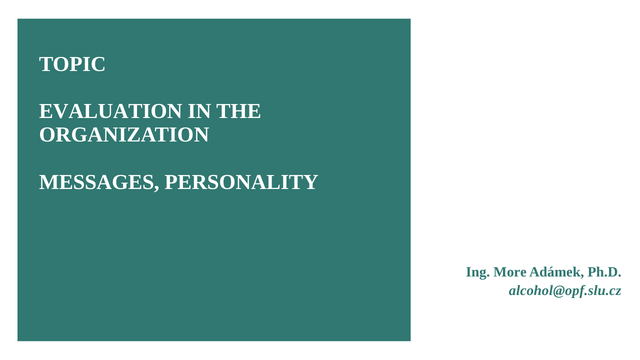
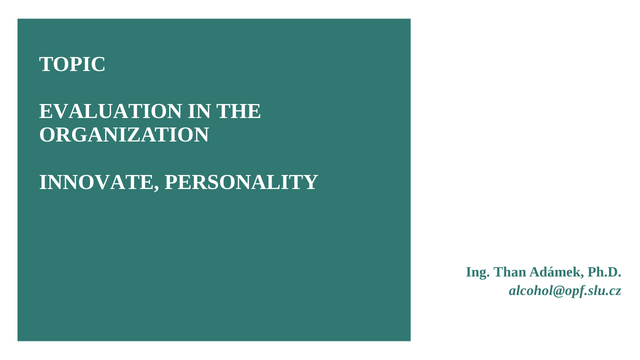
MESSAGES: MESSAGES -> INNOVATE
More: More -> Than
